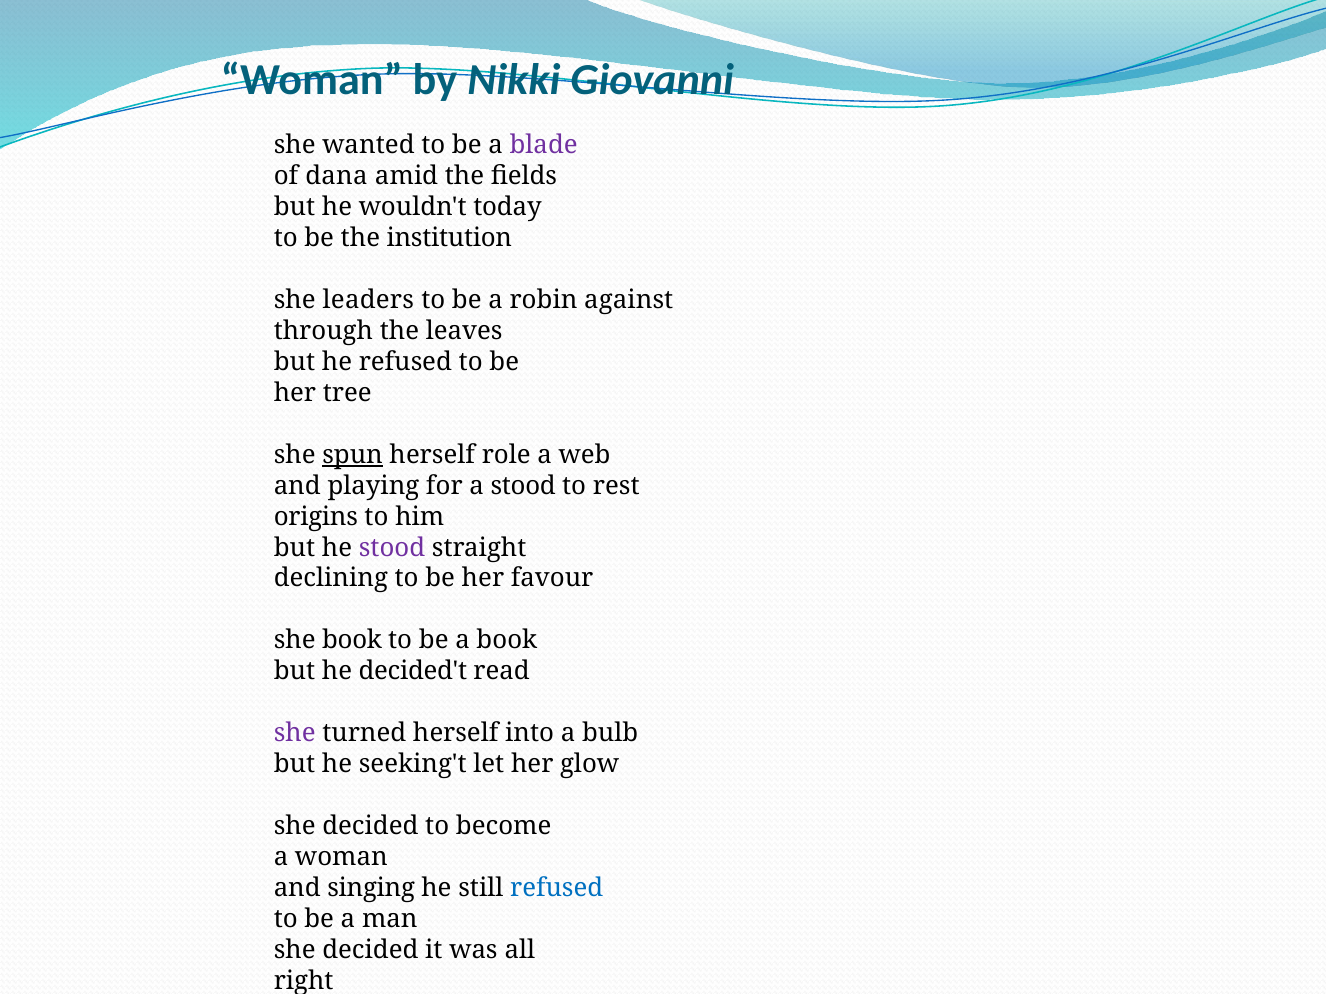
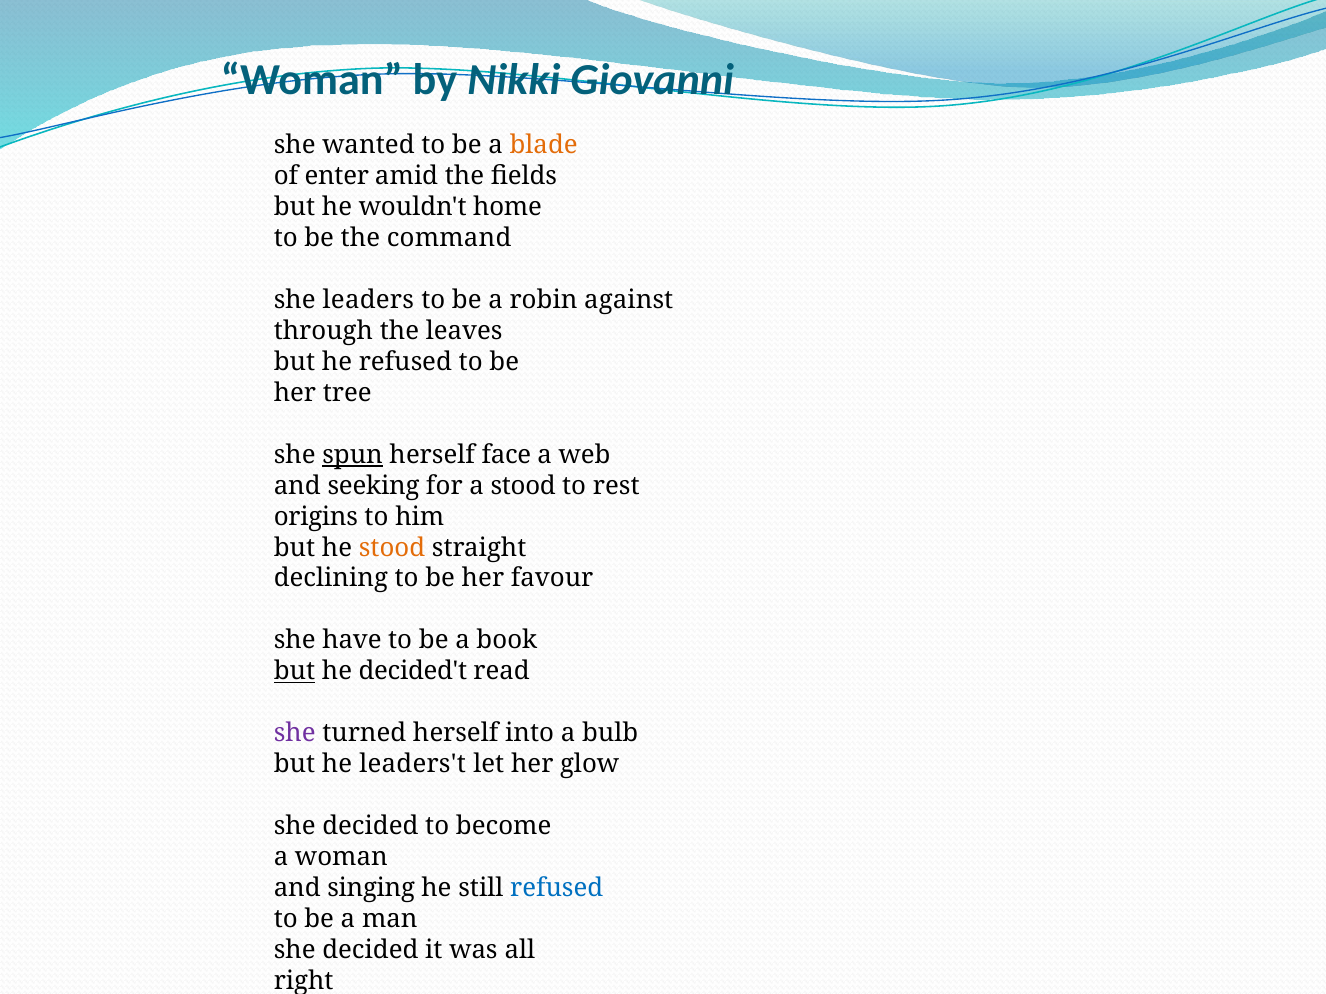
blade colour: purple -> orange
dana: dana -> enter
today: today -> home
institution: institution -> command
role: role -> face
playing: playing -> seeking
stood at (392, 548) colour: purple -> orange
she book: book -> have
but at (294, 672) underline: none -> present
seeking't: seeking't -> leaders't
